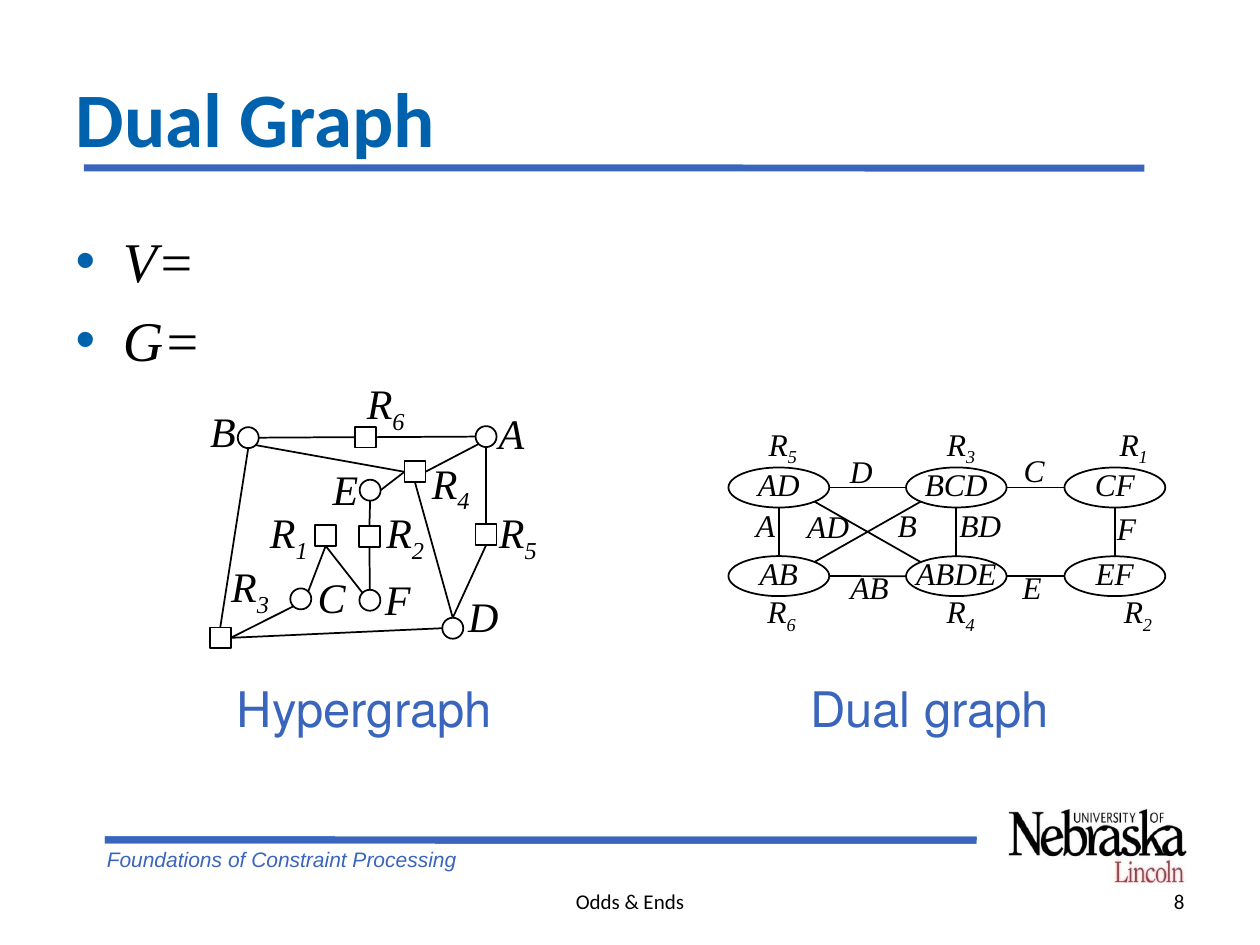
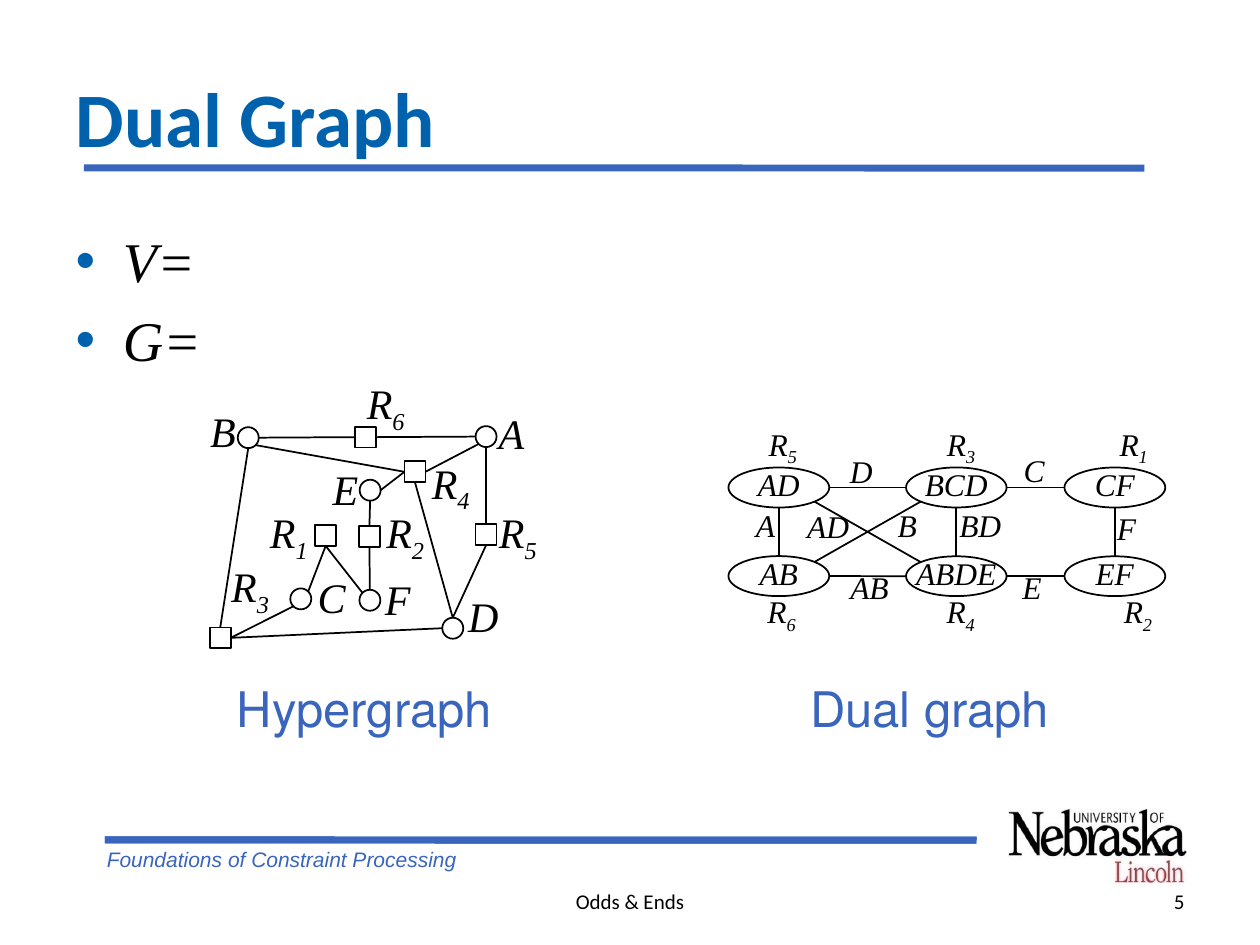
Ends 8: 8 -> 5
